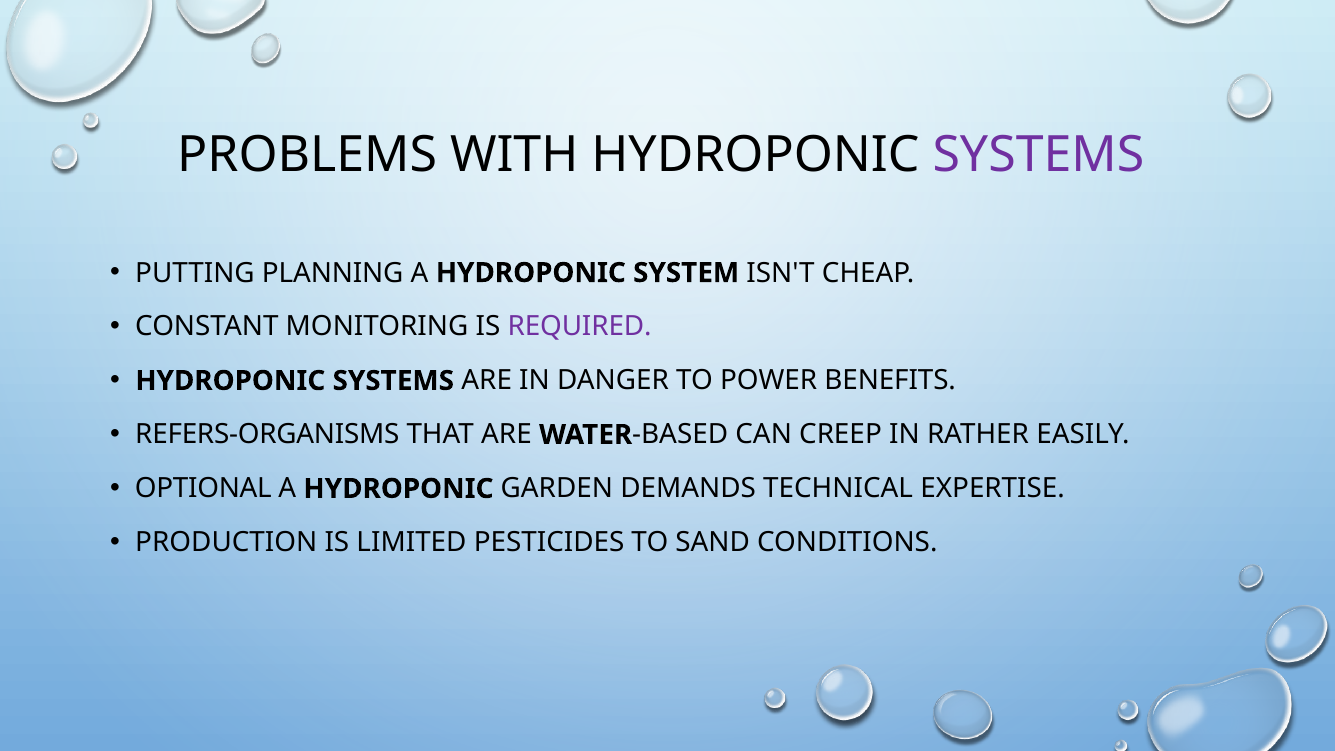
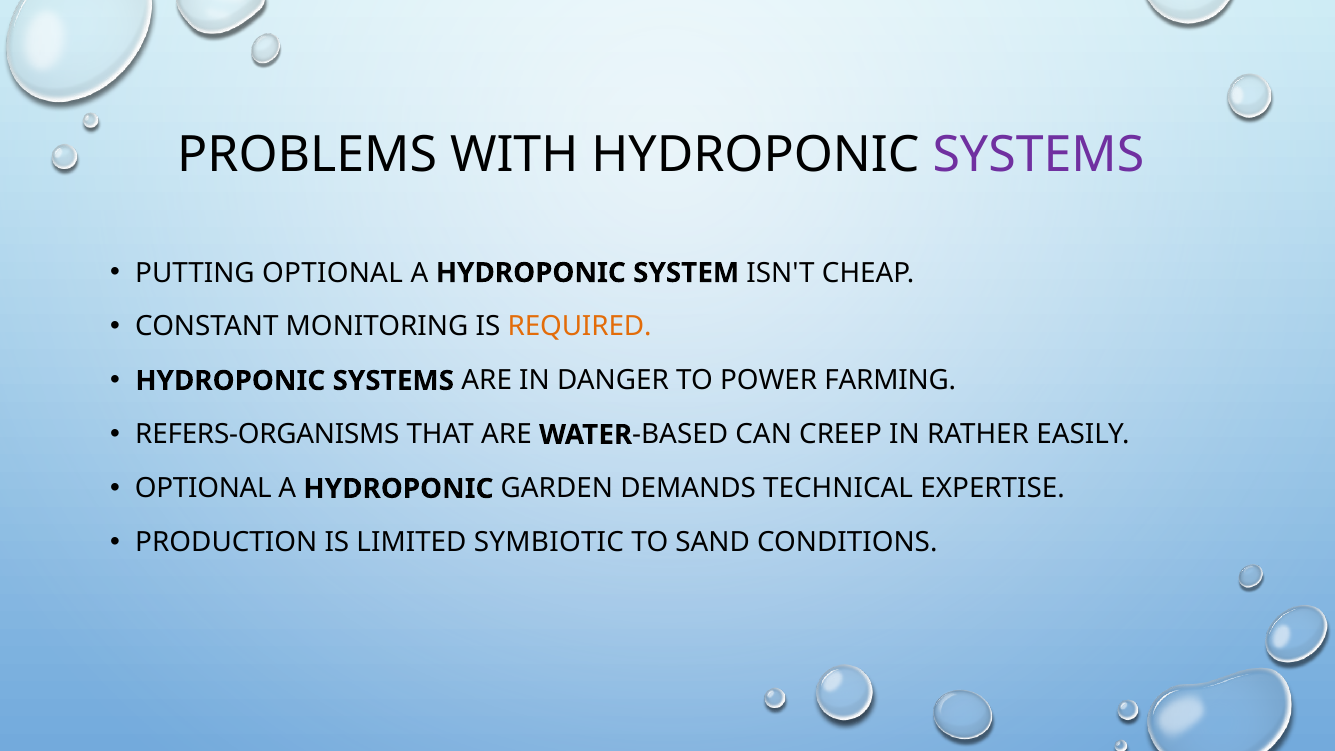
PUTTING PLANNING: PLANNING -> OPTIONAL
REQUIRED colour: purple -> orange
BENEFITS: BENEFITS -> FARMING
PESTICIDES: PESTICIDES -> SYMBIOTIC
